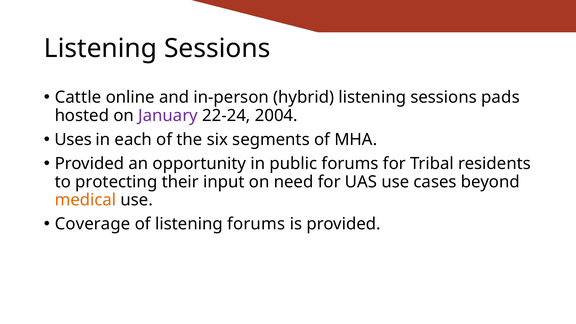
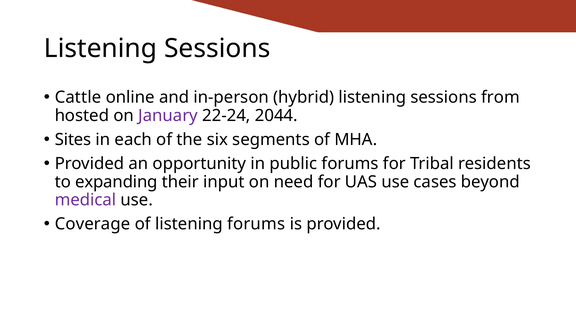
pads: pads -> from
2004: 2004 -> 2044
Uses: Uses -> Sites
protecting: protecting -> expanding
medical colour: orange -> purple
